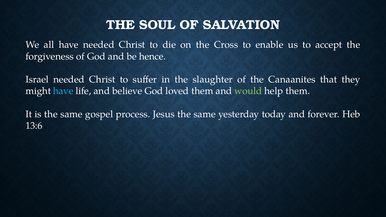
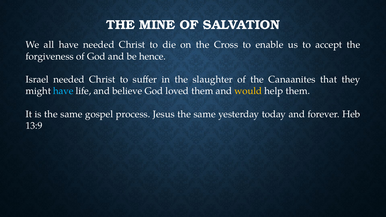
SOUL: SOUL -> MINE
would colour: light green -> yellow
13:6: 13:6 -> 13:9
